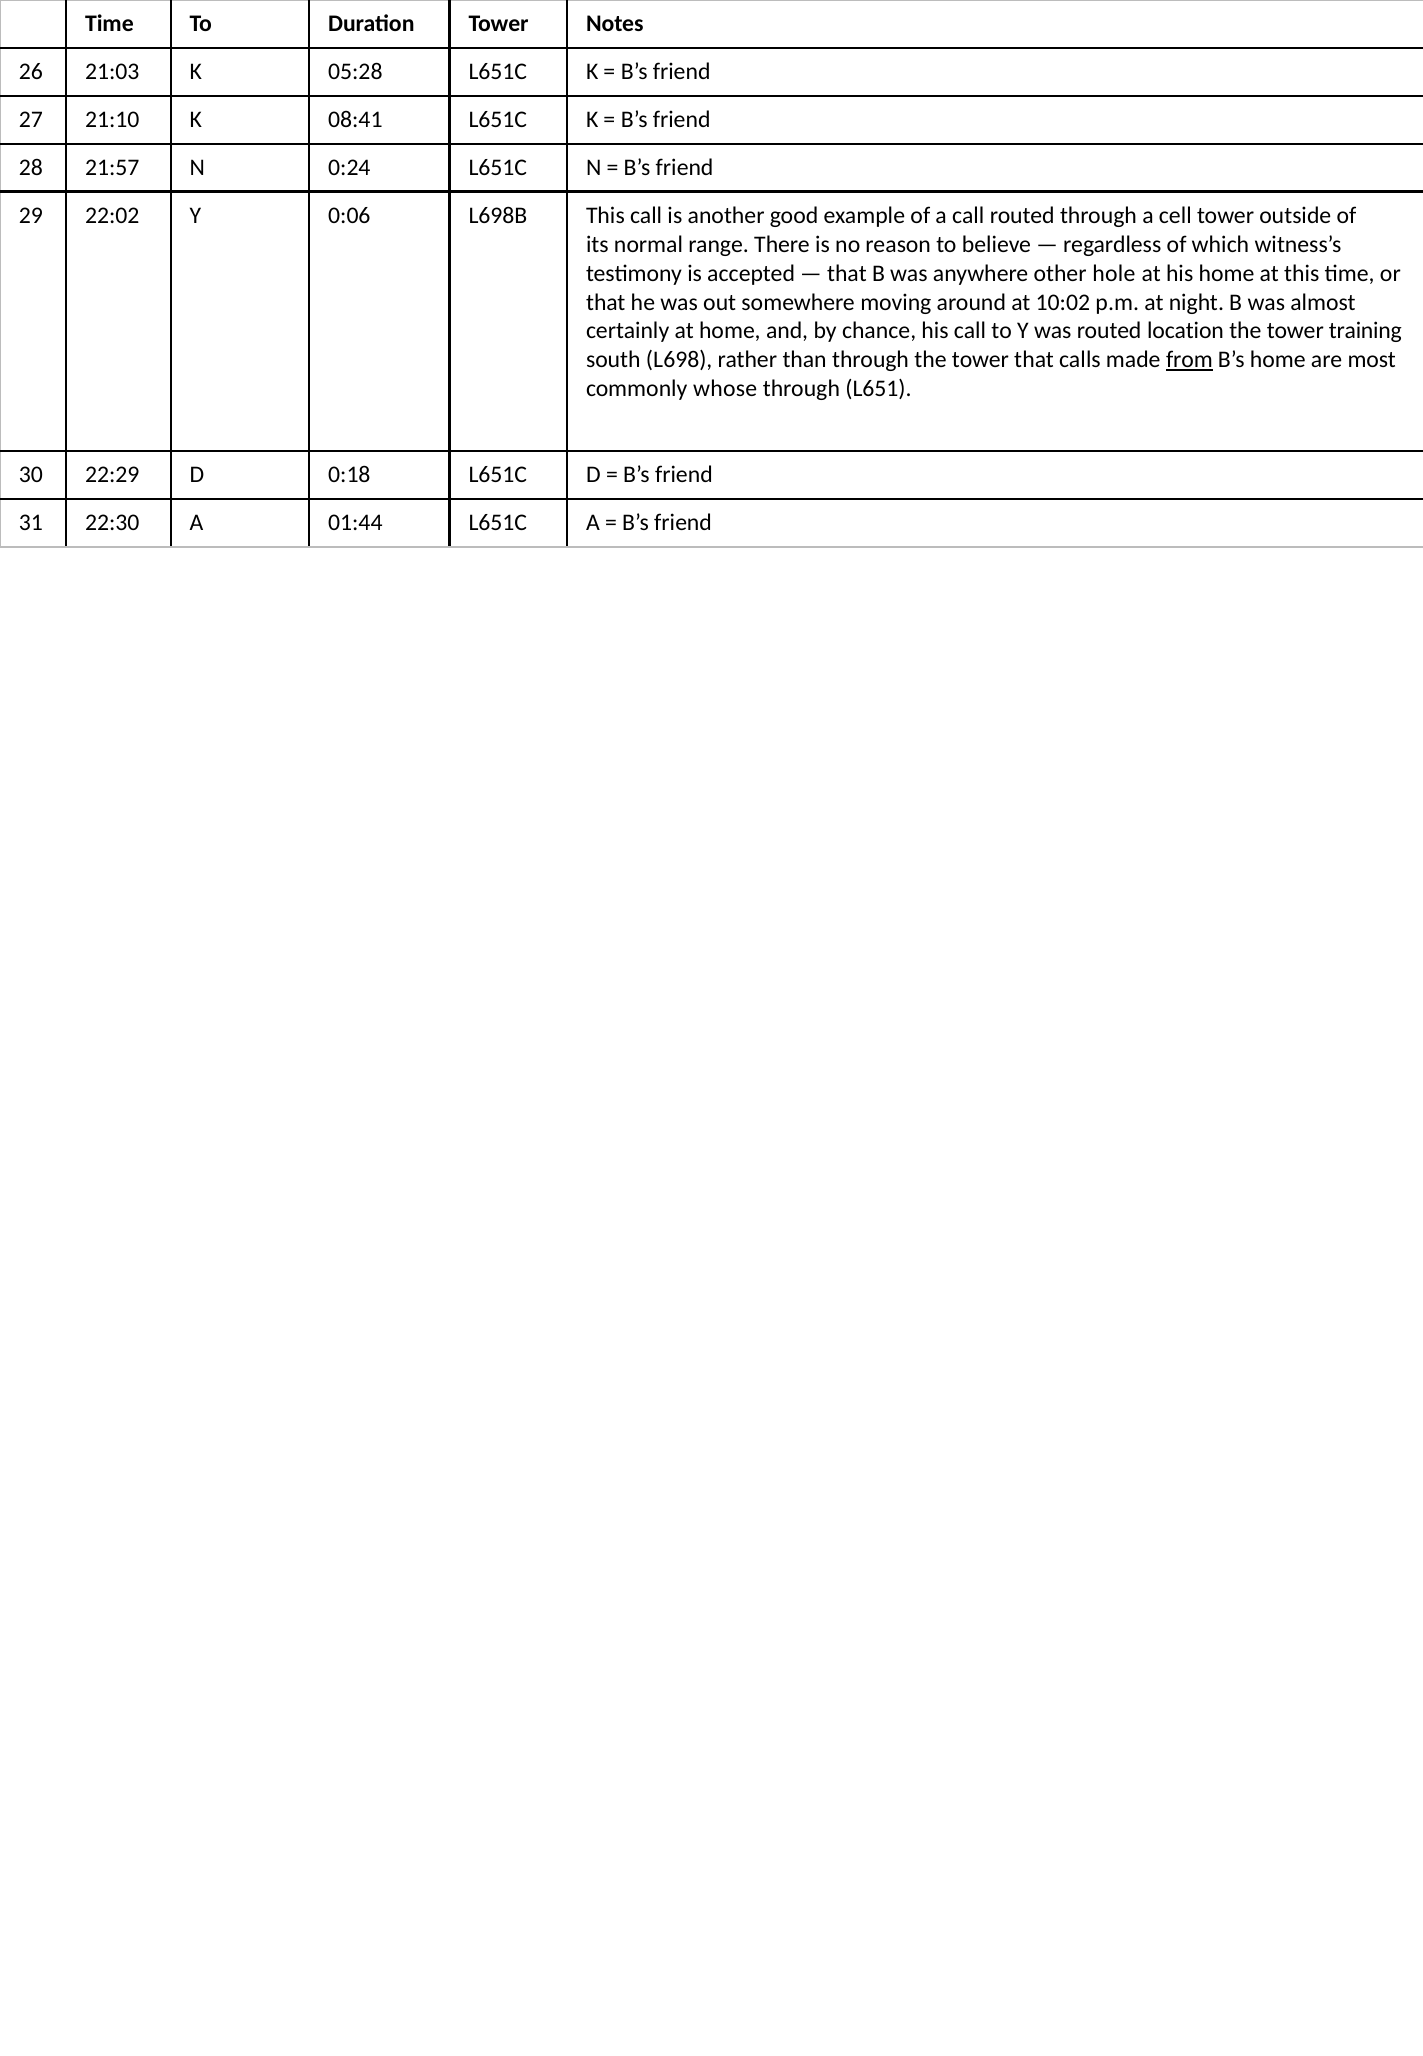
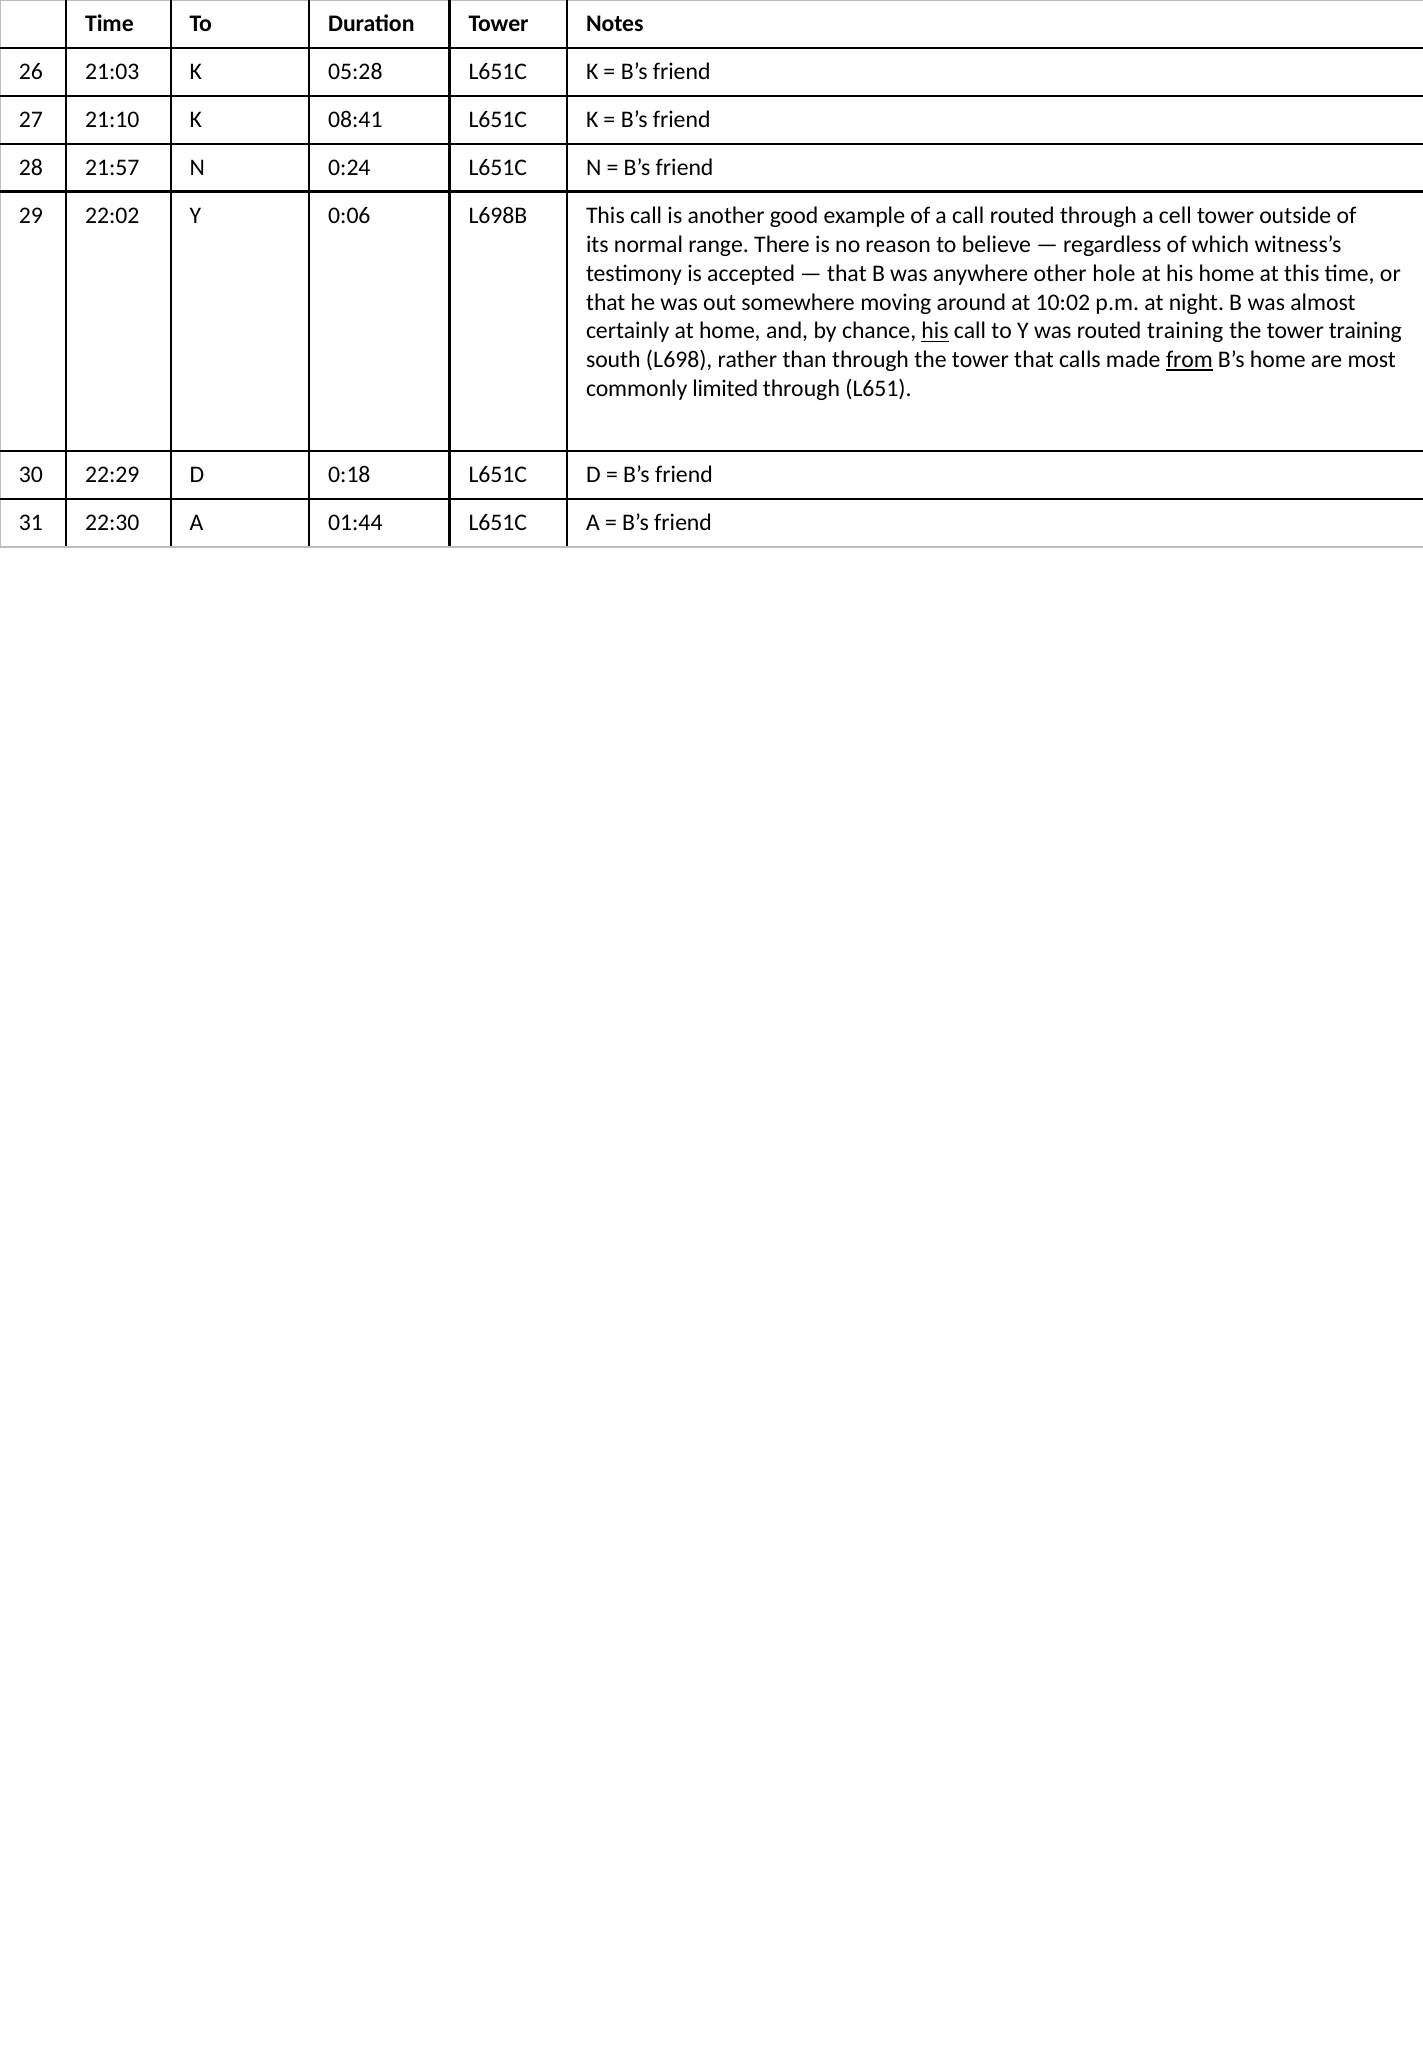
his at (935, 331) underline: none -> present
routed location: location -> training
whose: whose -> limited
